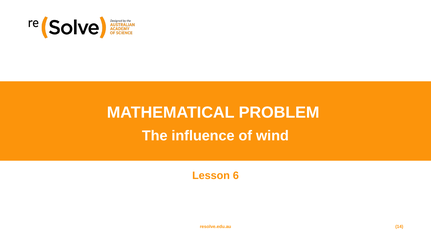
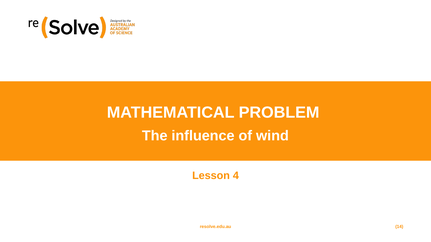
6: 6 -> 4
